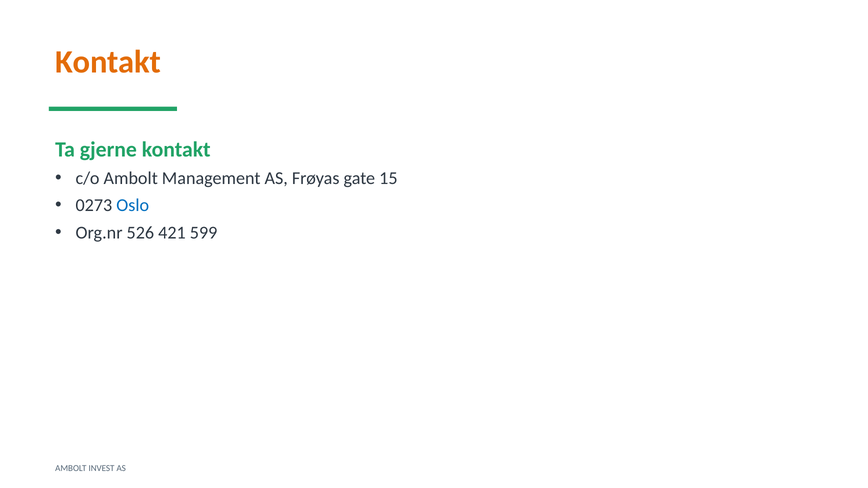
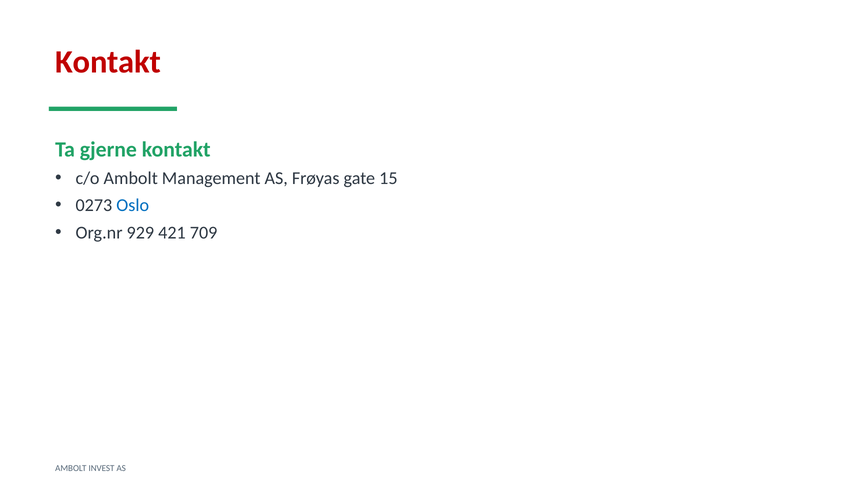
Kontakt at (108, 62) colour: orange -> red
526: 526 -> 929
599: 599 -> 709
